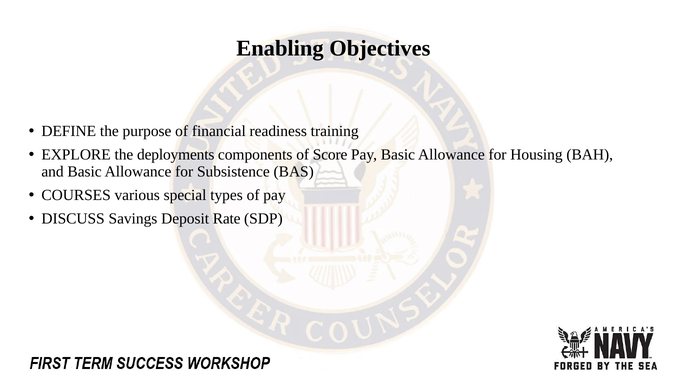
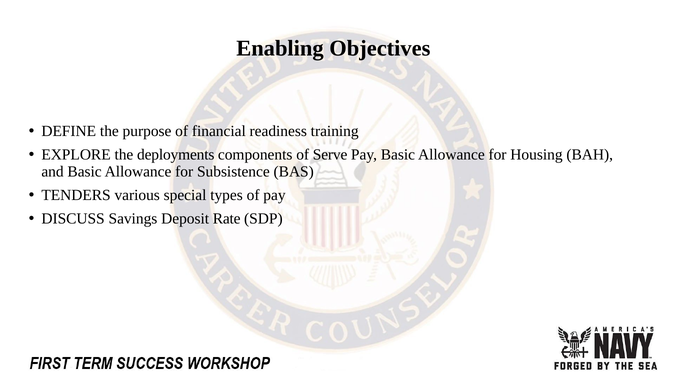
Score: Score -> Serve
COURSES: COURSES -> TENDERS
